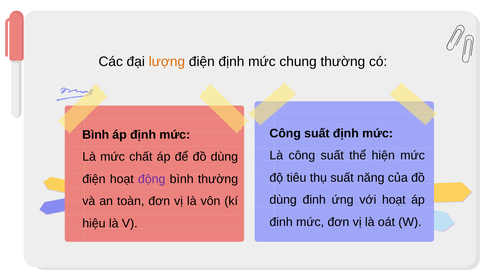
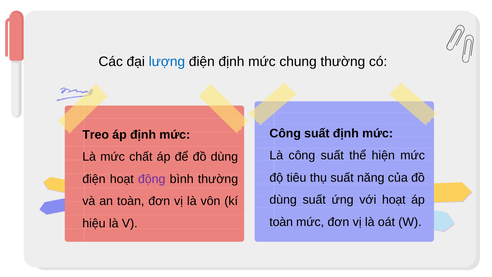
lượng colour: orange -> blue
Bình at (96, 135): Bình -> Treo
dùng đinh: đinh -> suất
đinh at (281, 222): đinh -> toàn
